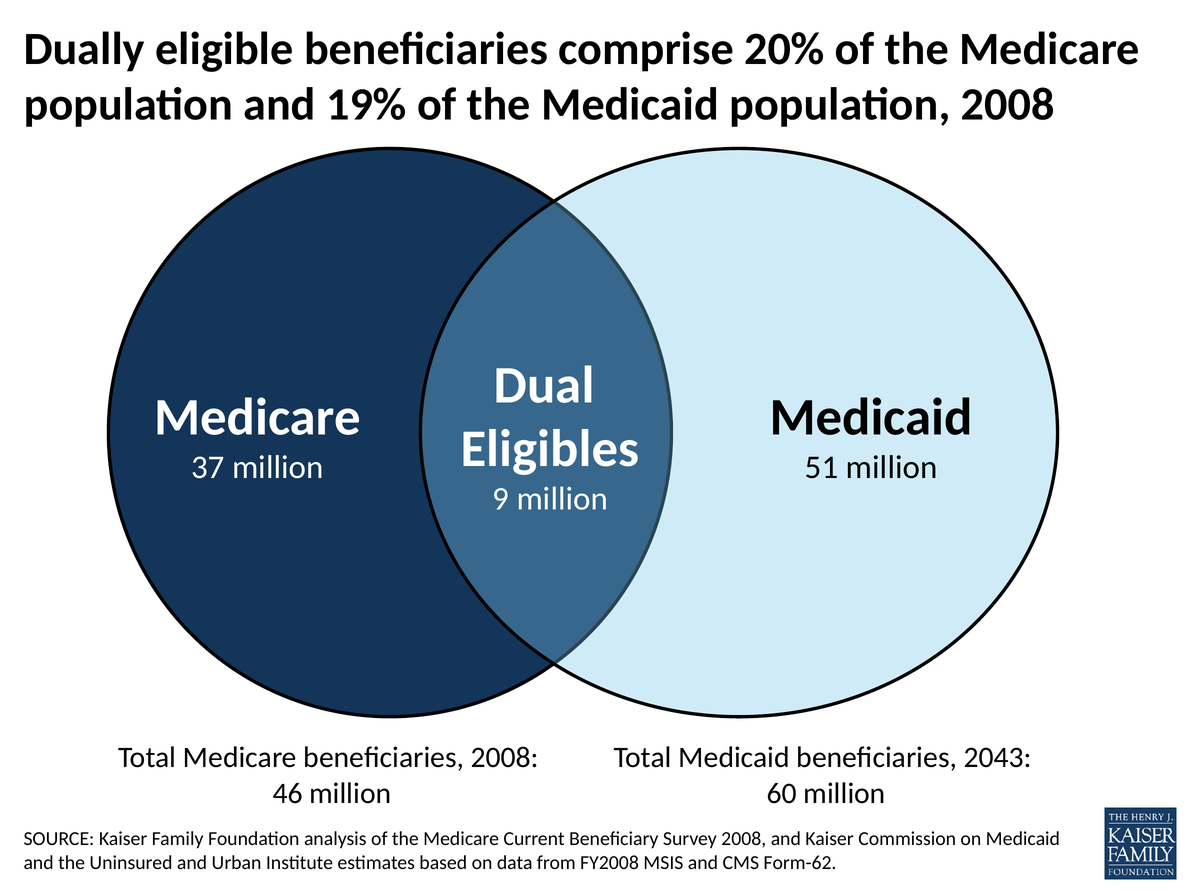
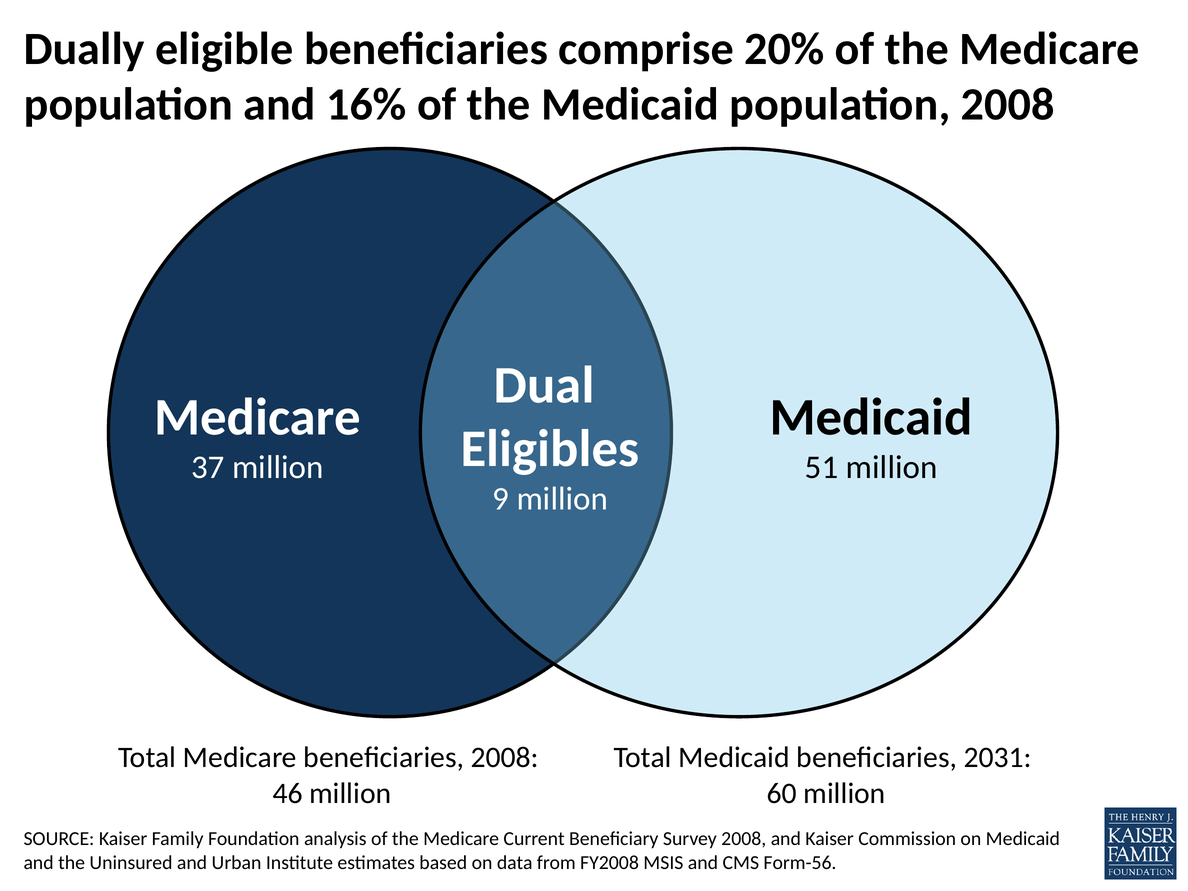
19%: 19% -> 16%
2043: 2043 -> 2031
Form-62: Form-62 -> Form-56
